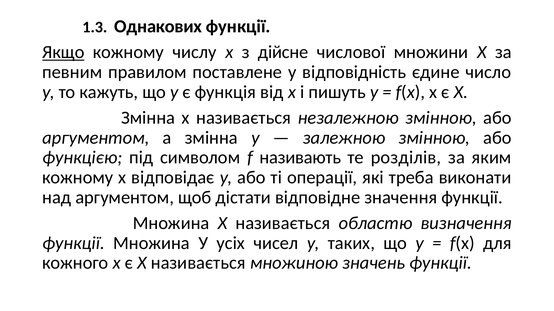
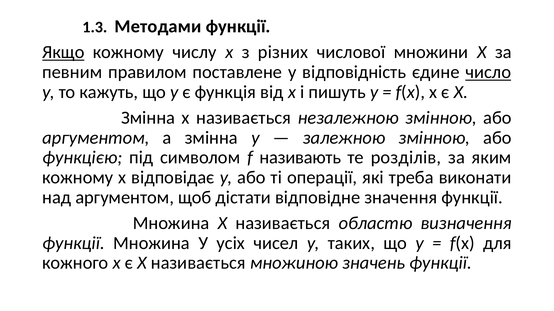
Однакових: Однакових -> Методами
дійсне: дійсне -> різних
число underline: none -> present
